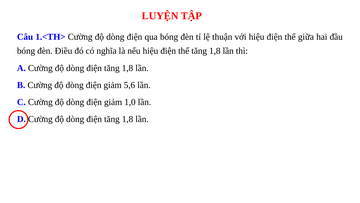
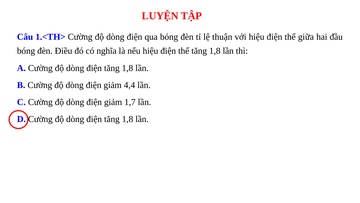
5,6: 5,6 -> 4,4
1,0: 1,0 -> 1,7
